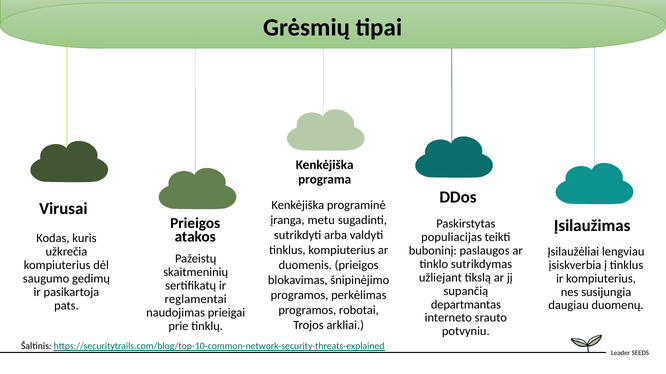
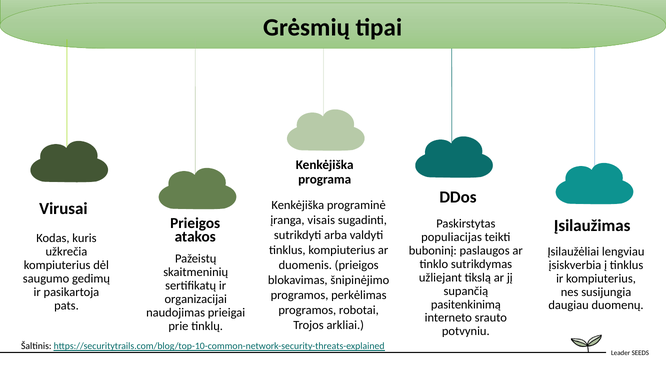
metu: metu -> visais
reglamentai: reglamentai -> organizacijai
departmantas: departmantas -> pasitenkinimą
